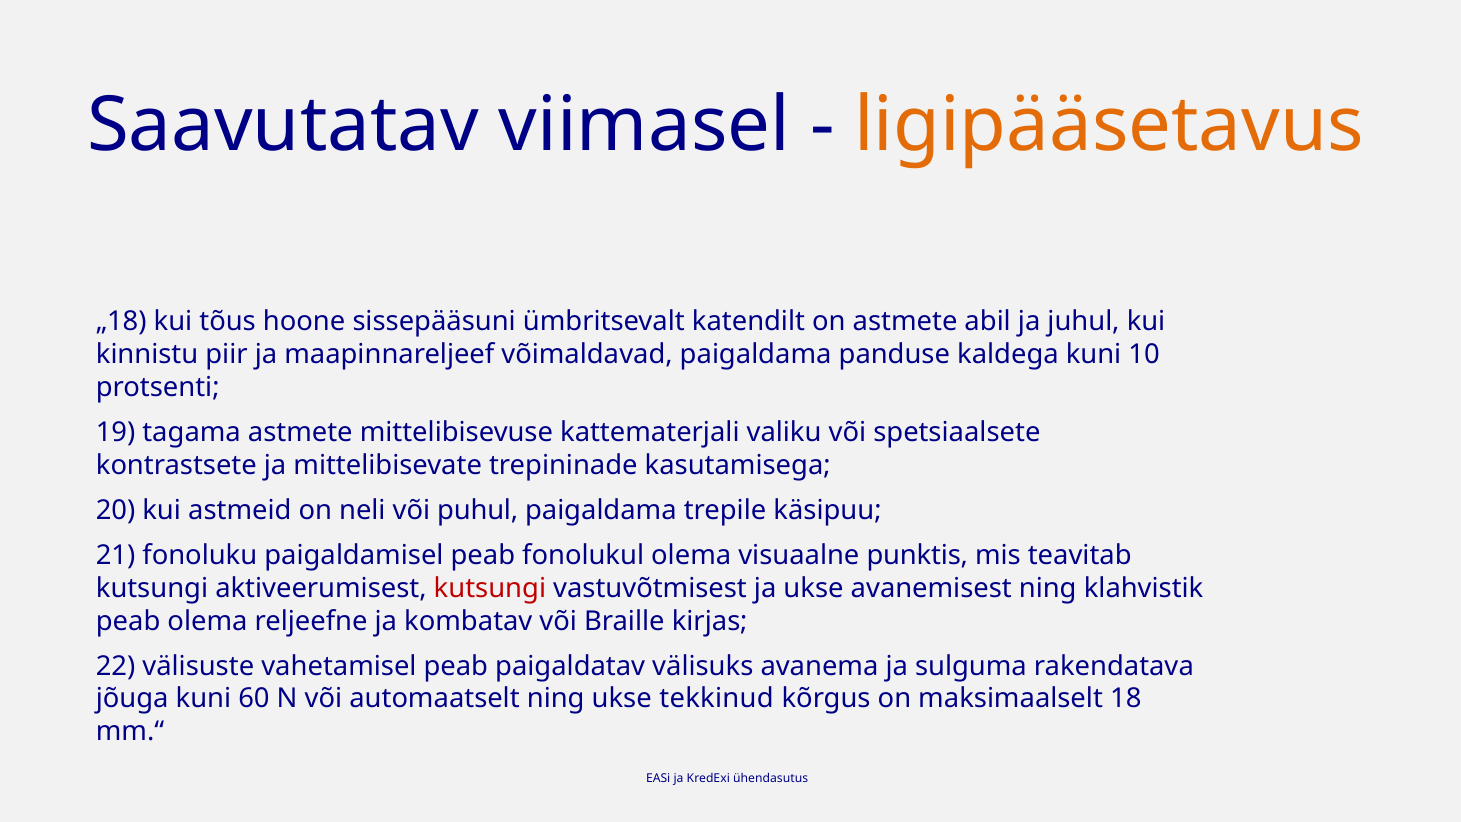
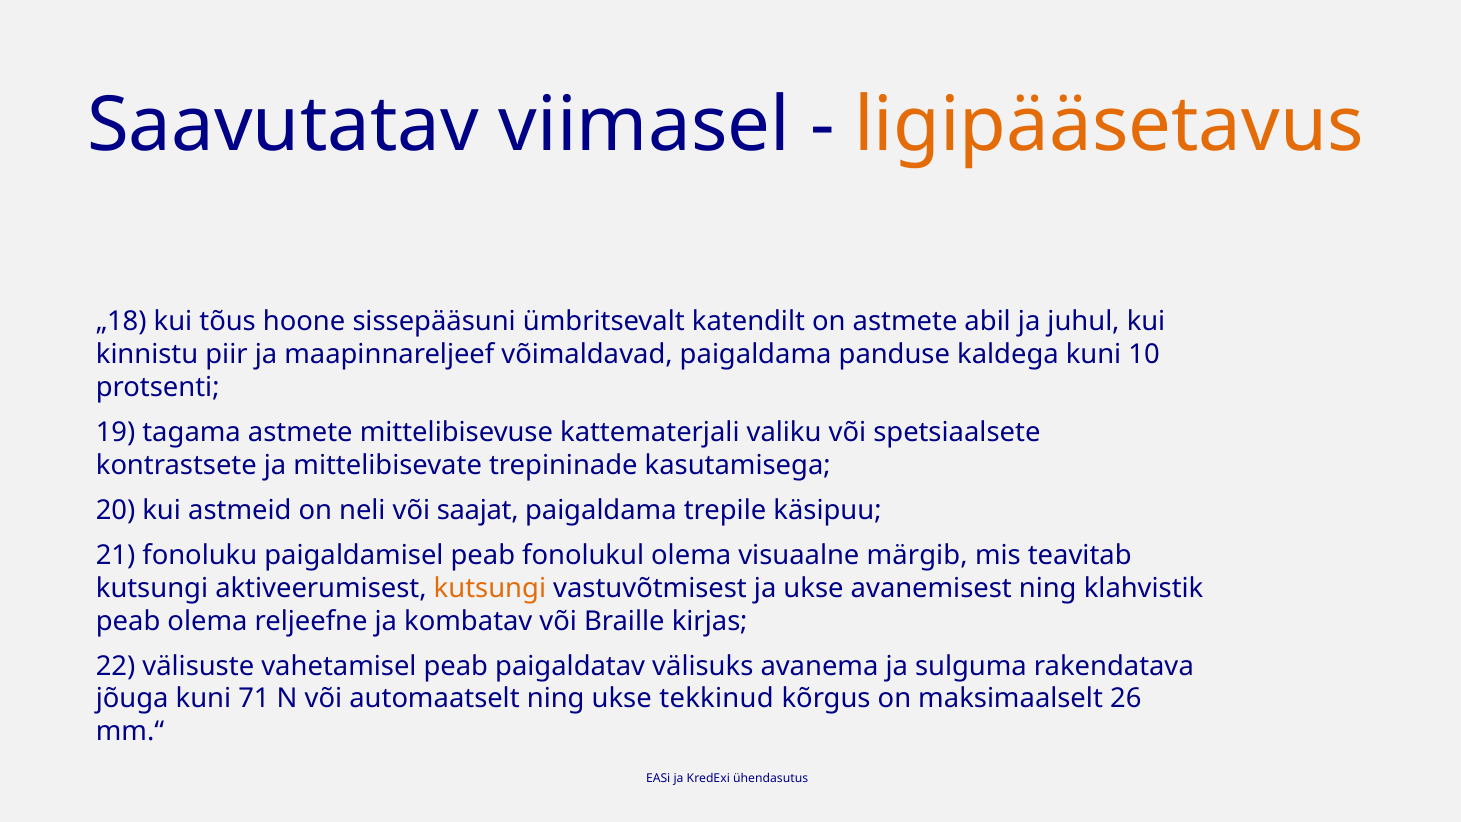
puhul: puhul -> saajat
punktis: punktis -> märgib
kutsungi at (490, 588) colour: red -> orange
60: 60 -> 71
18: 18 -> 26
